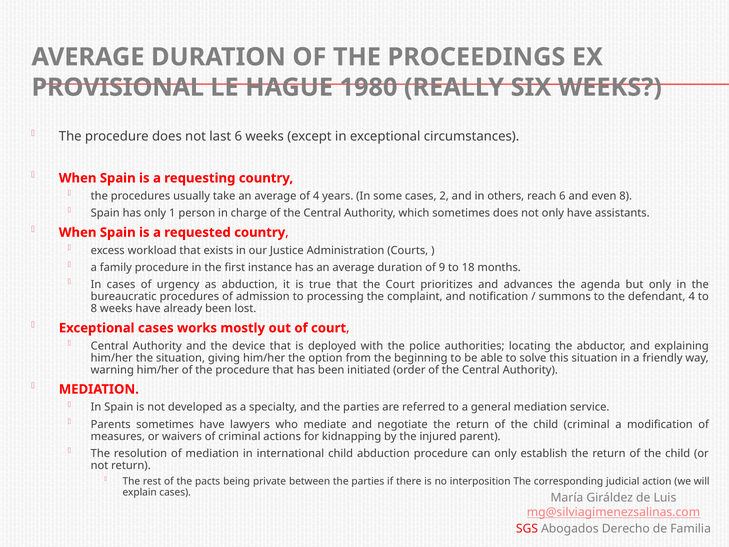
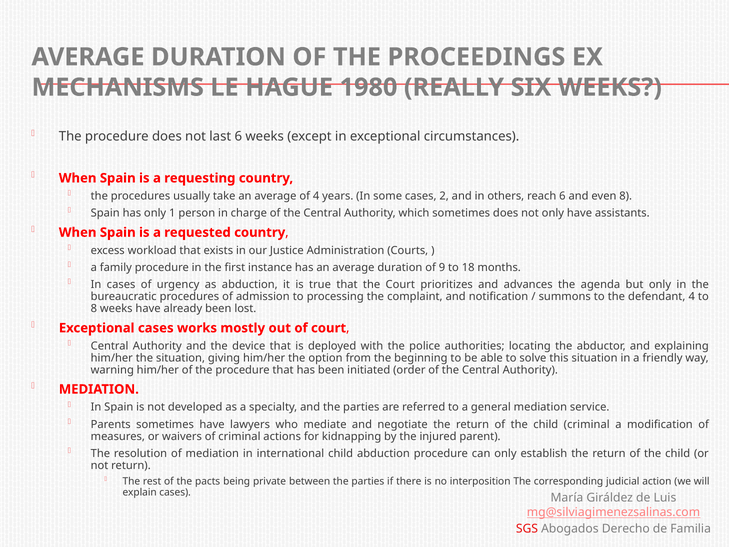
PROVISIONAL: PROVISIONAL -> MECHANISMS
